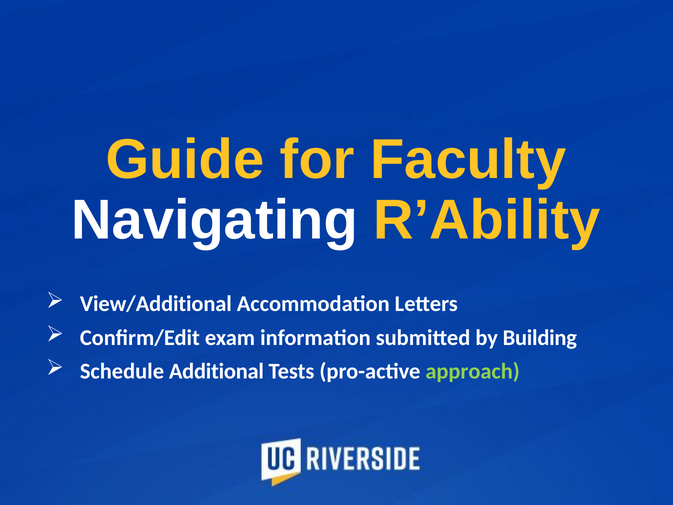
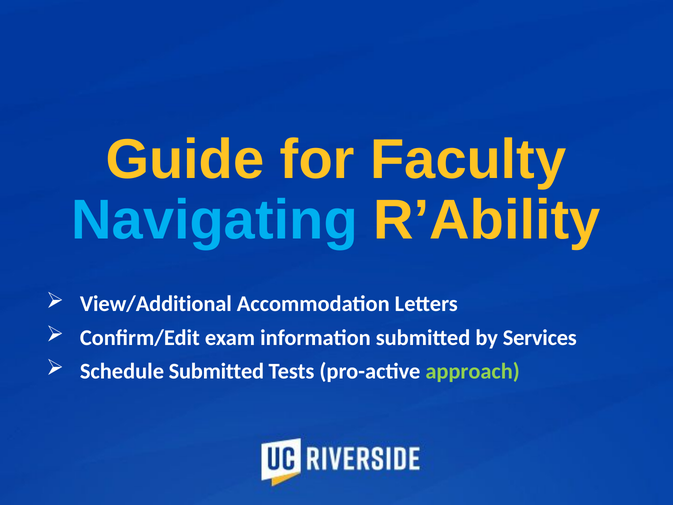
Navigating colour: white -> light blue
Building: Building -> Services
Schedule Additional: Additional -> Submitted
